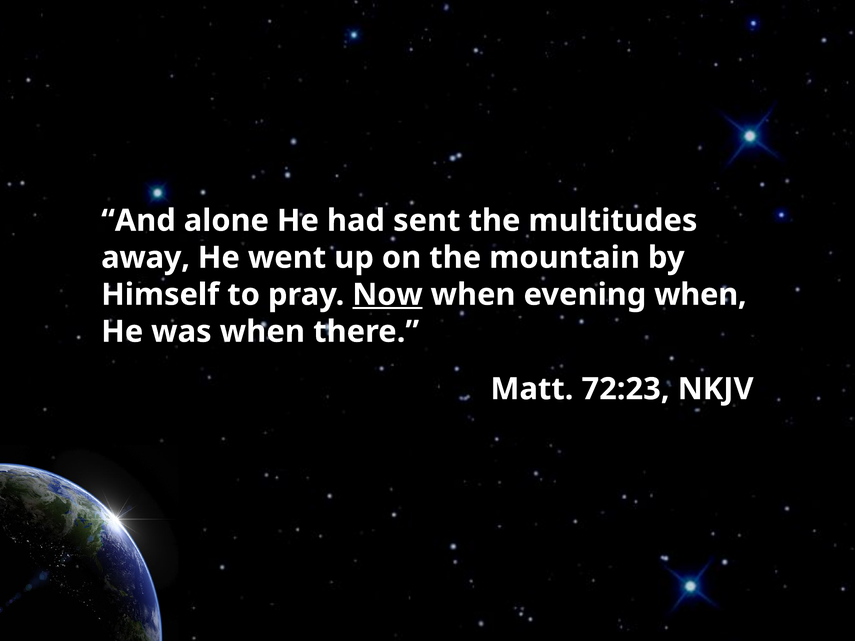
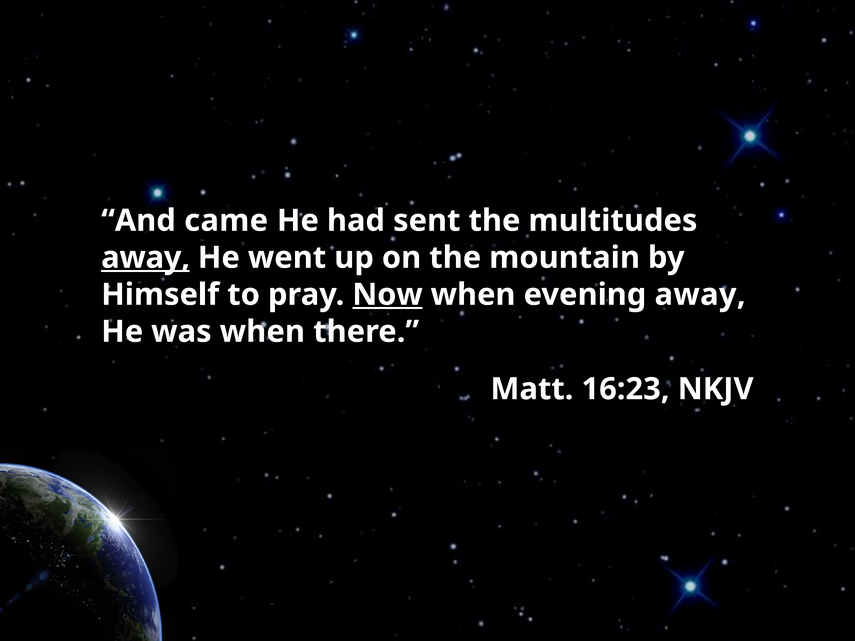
alone: alone -> came
away at (146, 258) underline: none -> present
evening when: when -> away
72:23: 72:23 -> 16:23
